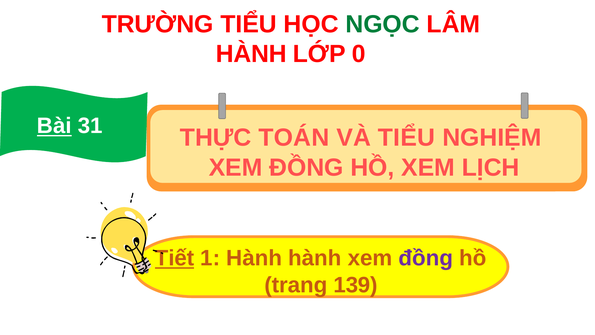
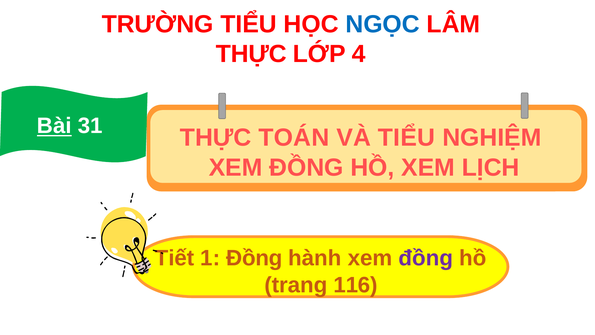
NGỌC colour: green -> blue
HÀNH at (251, 54): HÀNH -> THỰC
0: 0 -> 4
Tiết underline: present -> none
1 Hành: Hành -> Đồng
139: 139 -> 116
